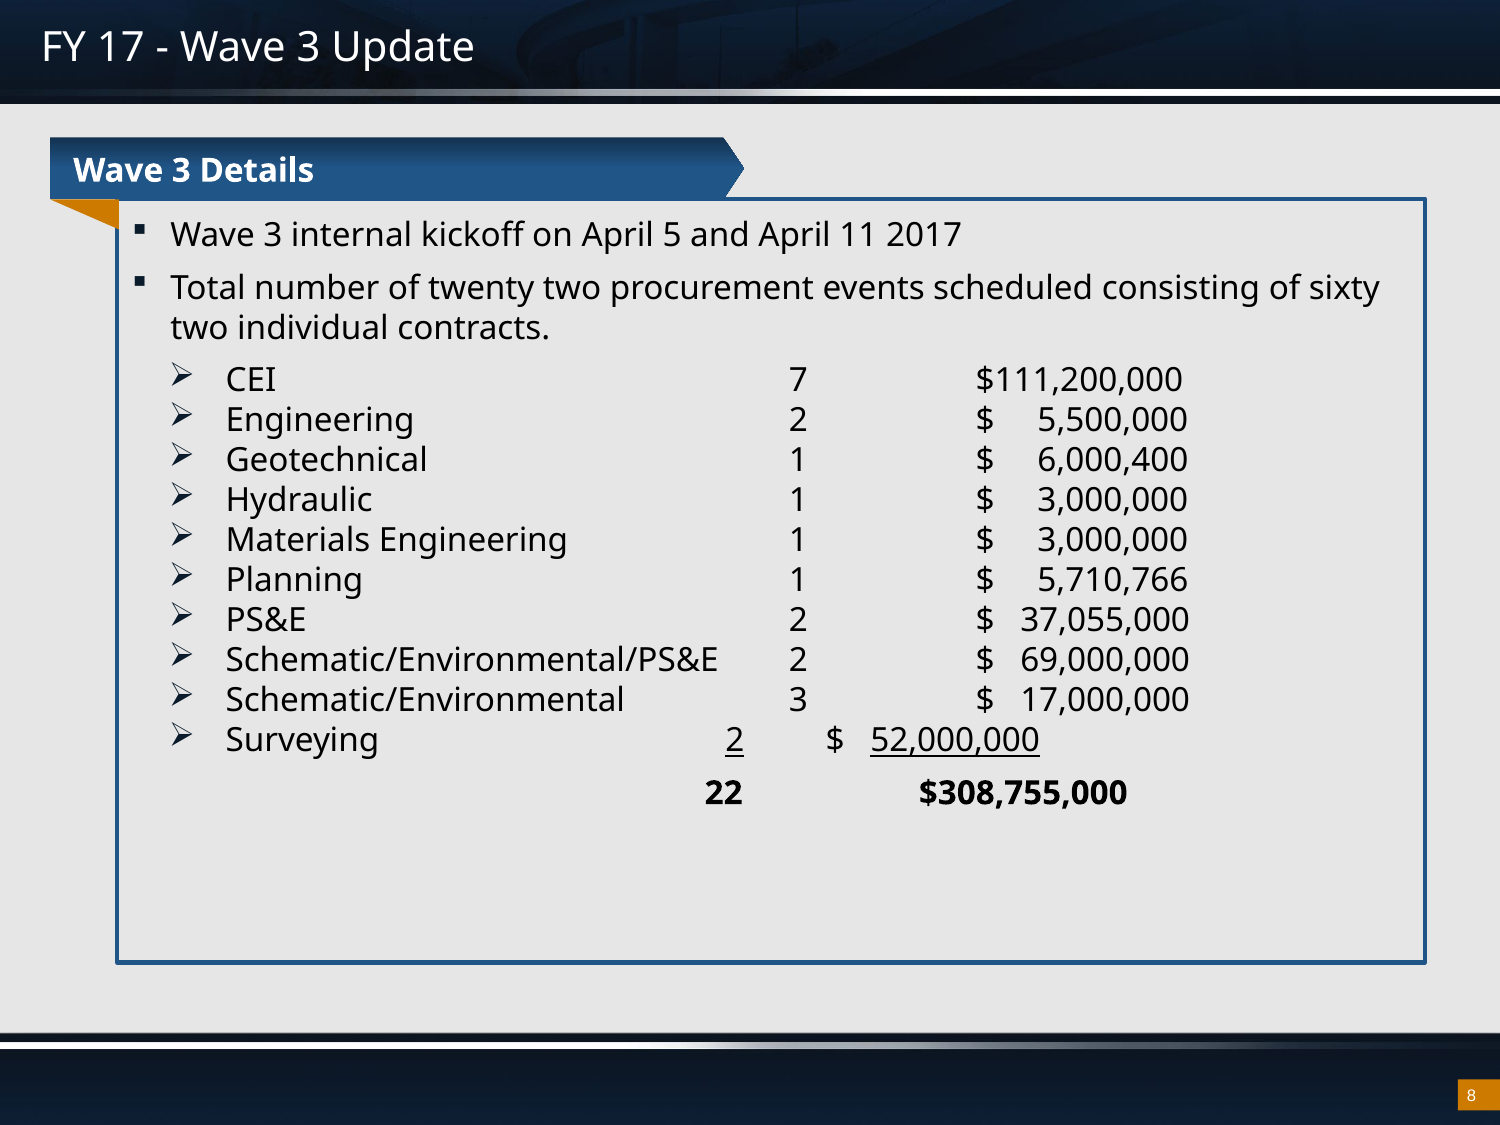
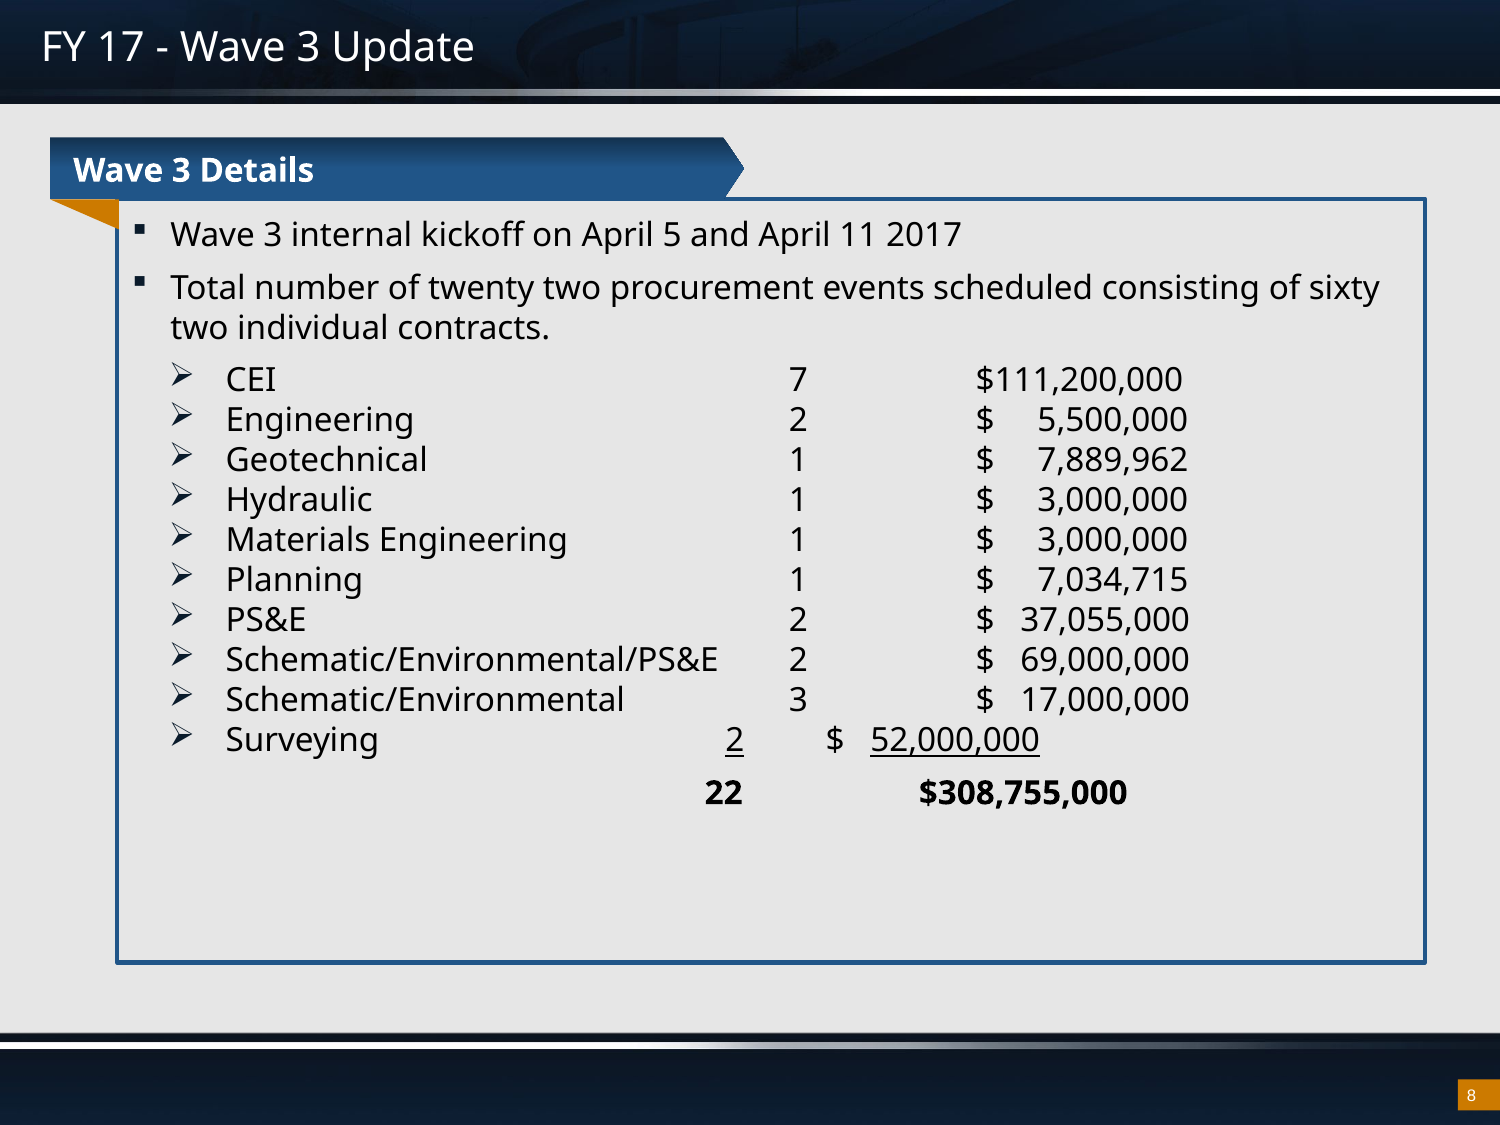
6,000,400: 6,000,400 -> 7,889,962
5,710,766: 5,710,766 -> 7,034,715
